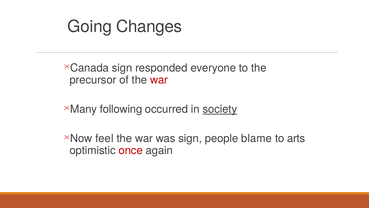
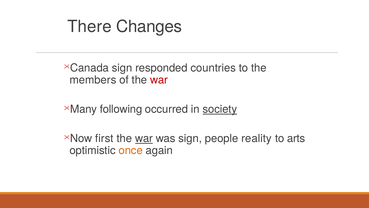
Going: Going -> There
everyone: everyone -> countries
precursor: precursor -> members
feel: feel -> first
war at (144, 138) underline: none -> present
blame: blame -> reality
once colour: red -> orange
